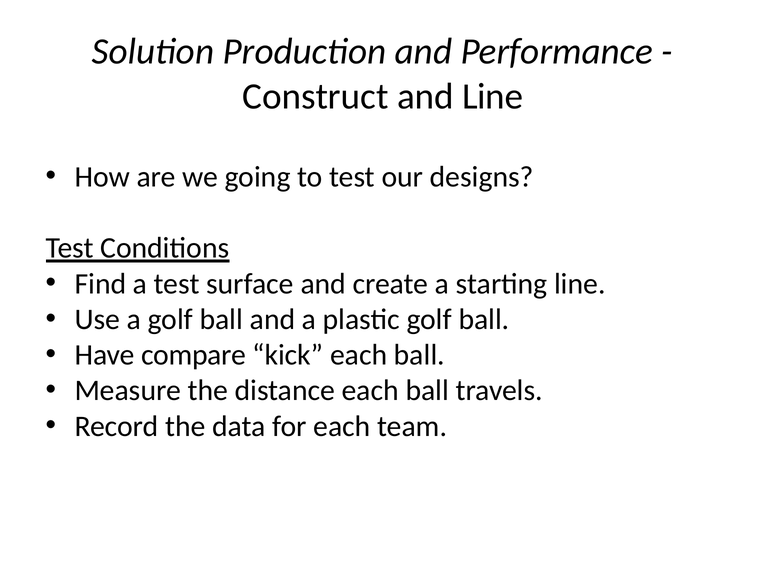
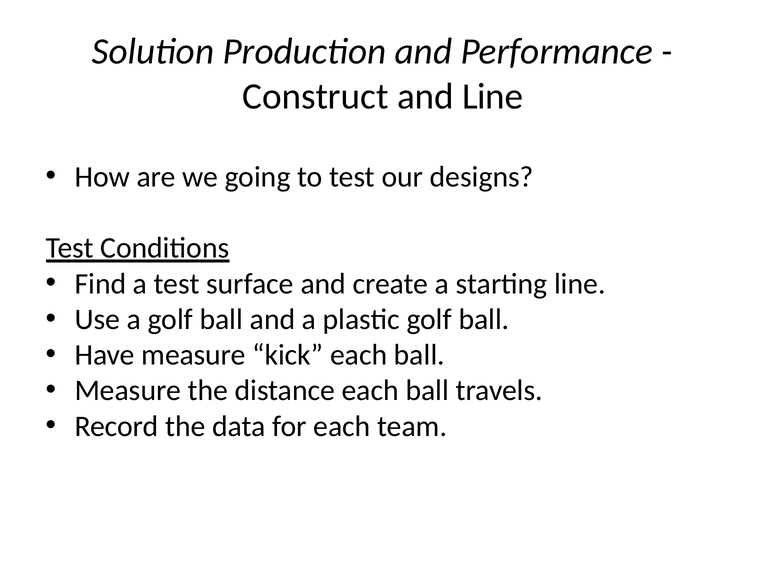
Have compare: compare -> measure
